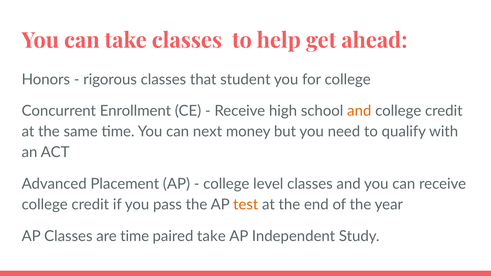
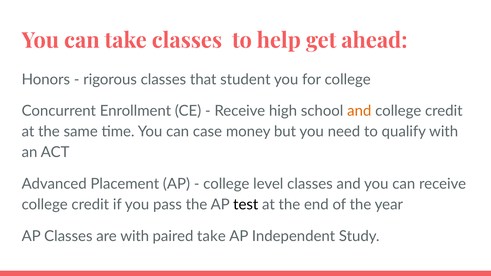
next: next -> case
test colour: orange -> black
are time: time -> with
